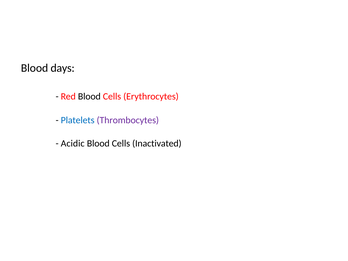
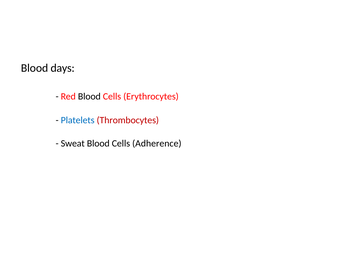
Thrombocytes colour: purple -> red
Acidic: Acidic -> Sweat
Inactivated: Inactivated -> Adherence
